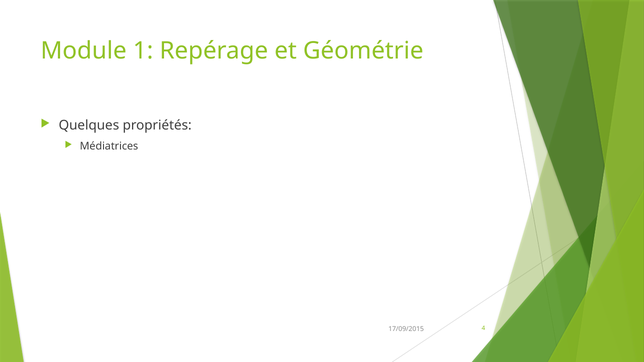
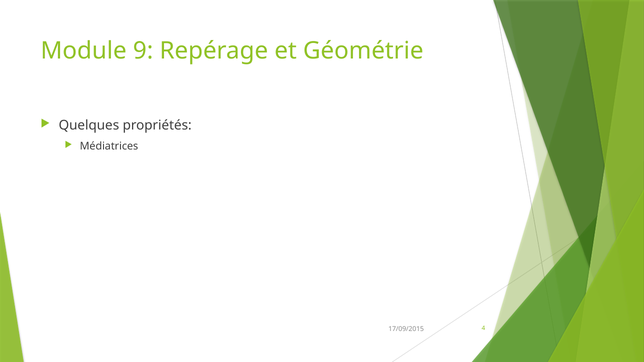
1: 1 -> 9
